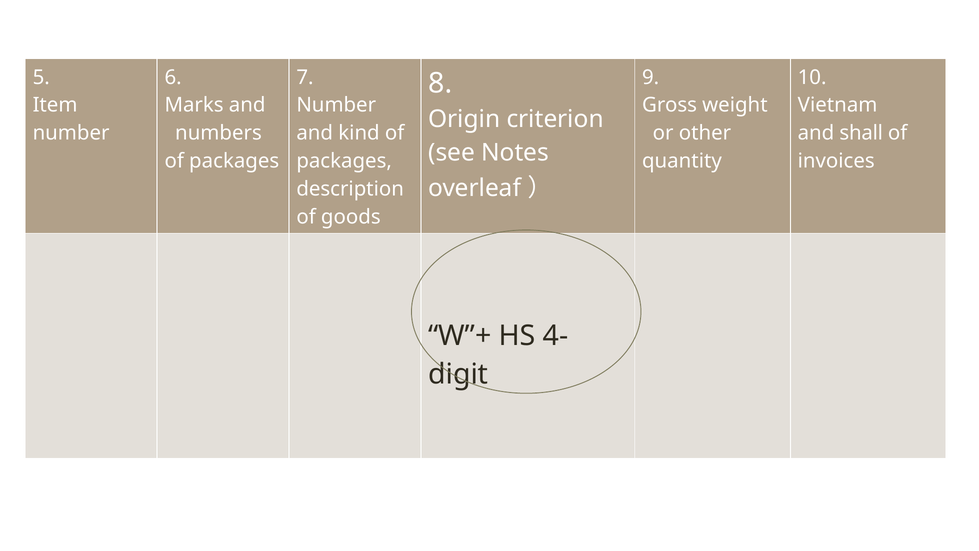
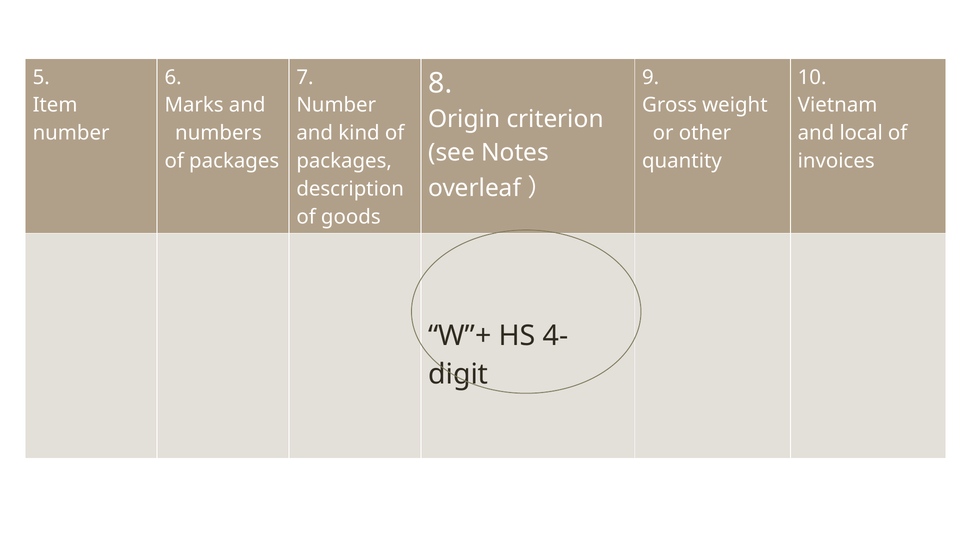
shall: shall -> local
